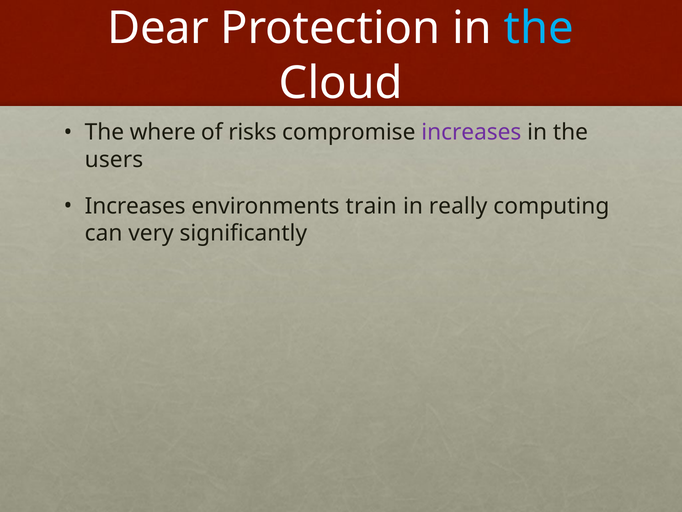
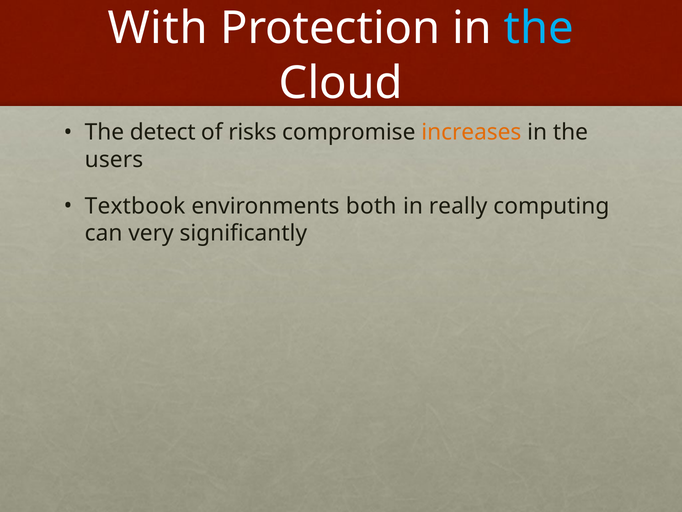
Dear: Dear -> With
where: where -> detect
increases at (471, 132) colour: purple -> orange
Increases at (135, 206): Increases -> Textbook
train: train -> both
